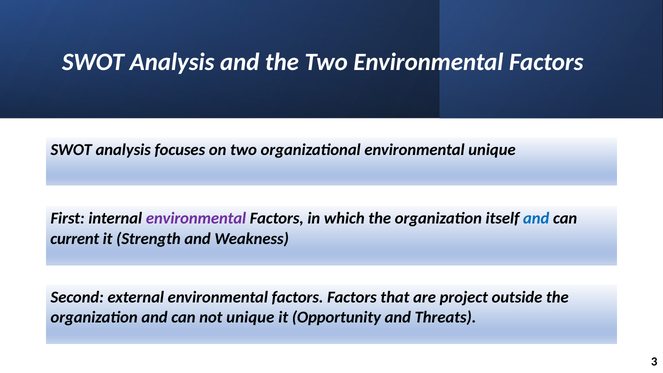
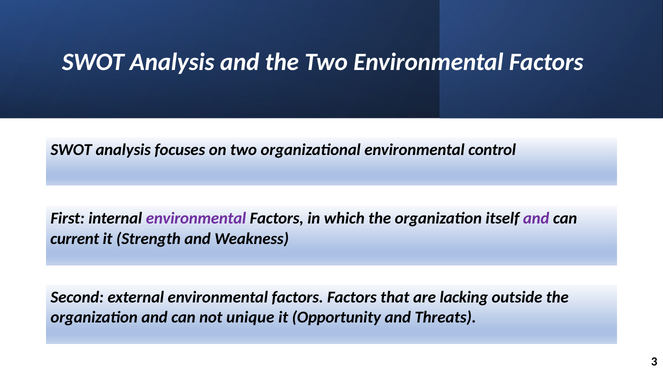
environmental unique: unique -> control
and at (536, 218) colour: blue -> purple
project: project -> lacking
